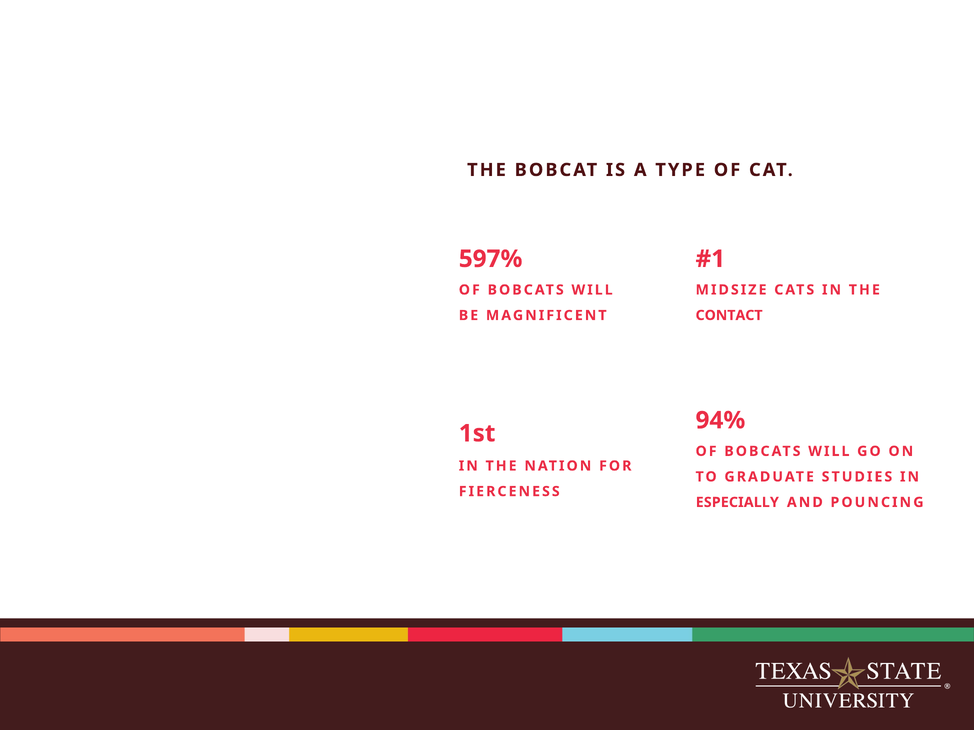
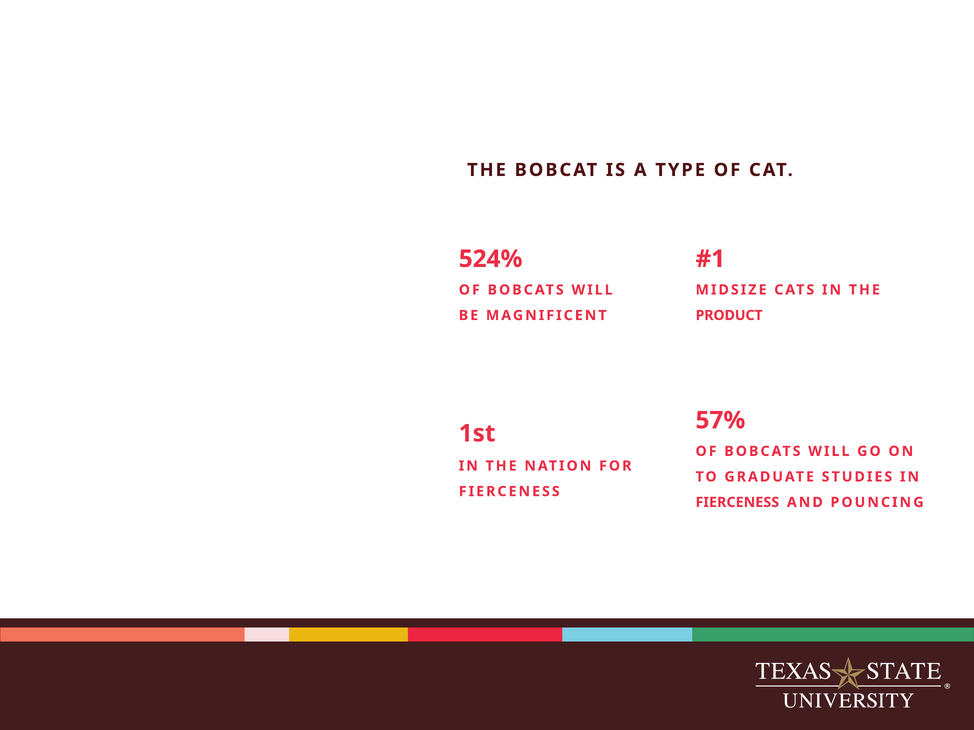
597%: 597% -> 524%
CONTACT: CONTACT -> PRODUCT
94%: 94% -> 57%
ESPECIALLY at (737, 503): ESPECIALLY -> FIERCENESS
